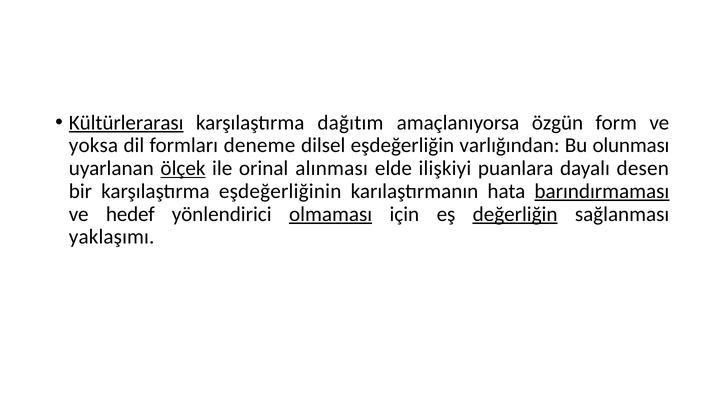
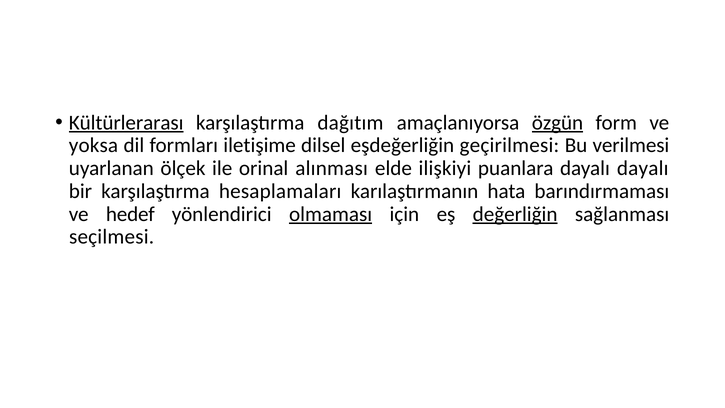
özgün underline: none -> present
deneme: deneme -> iletişime
varlığından: varlığından -> geçirilmesi
olunması: olunması -> verilmesi
ölçek underline: present -> none
dayalı desen: desen -> dayalı
eşdeğerliğinin: eşdeğerliğinin -> hesaplamaları
barındırmaması underline: present -> none
yaklaşımı: yaklaşımı -> seçilmesi
